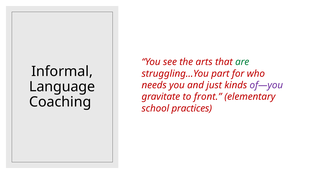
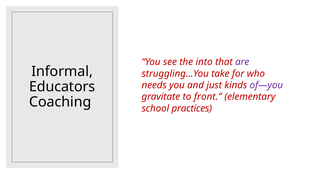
arts: arts -> into
are colour: green -> purple
part: part -> take
Language: Language -> Educators
